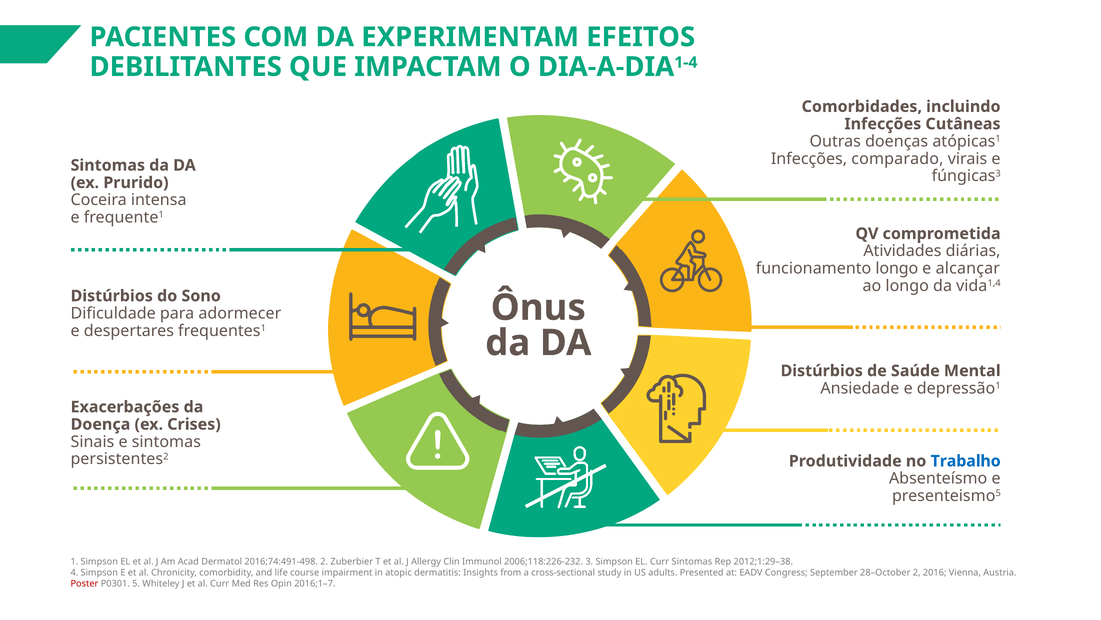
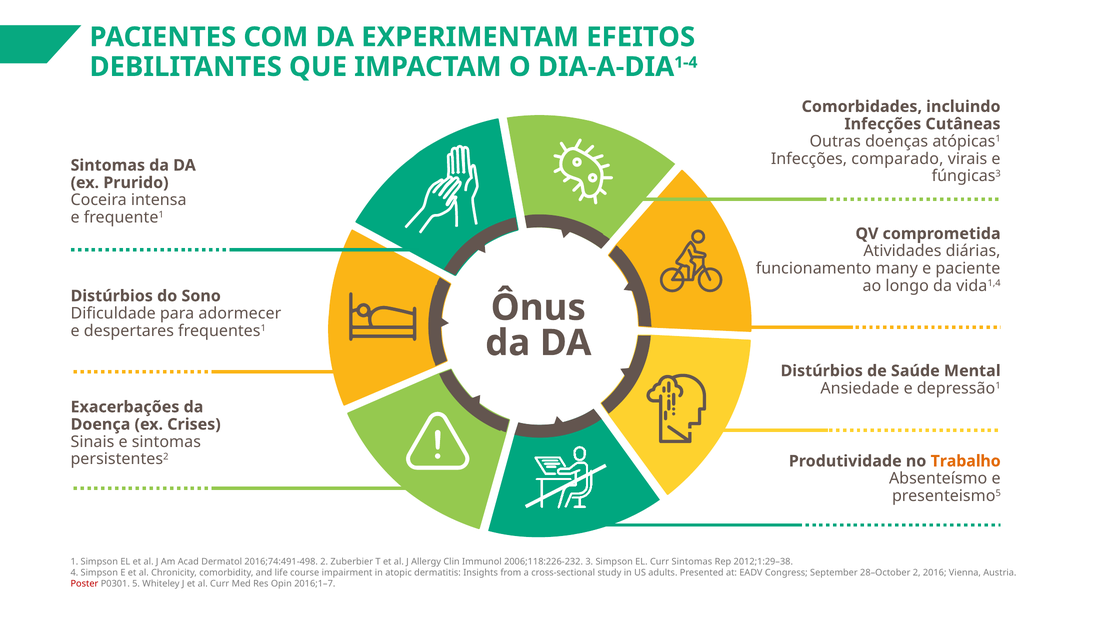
funcionamento longo: longo -> many
alcançar: alcançar -> paciente
Trabalho colour: blue -> orange
